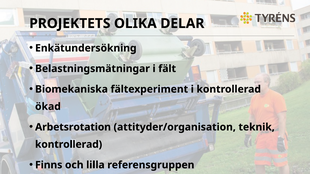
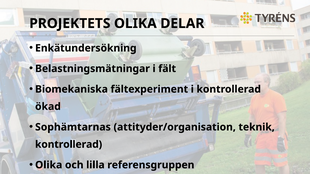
Arbetsrotation: Arbetsrotation -> Sophämtarnas
Finns at (49, 165): Finns -> Olika
